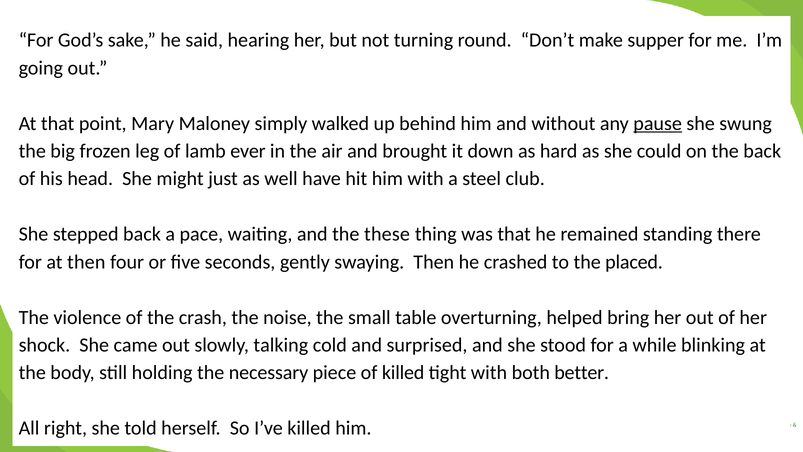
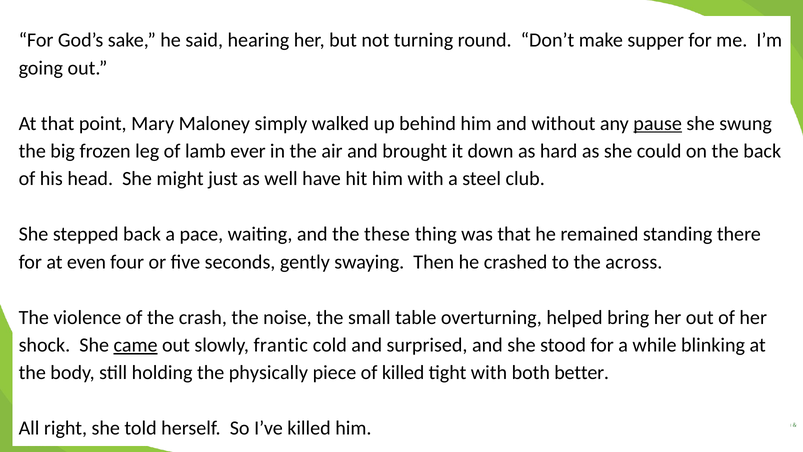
at then: then -> even
placed: placed -> across
came underline: none -> present
talking: talking -> frantic
necessary: necessary -> physically
